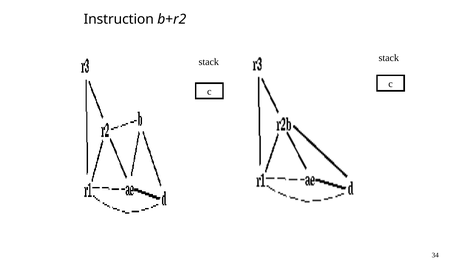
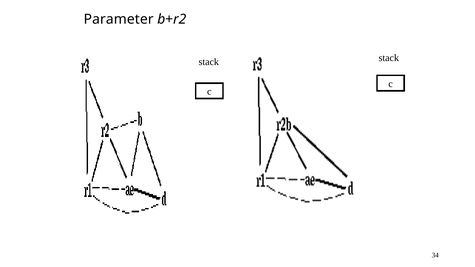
Instruction: Instruction -> Parameter
